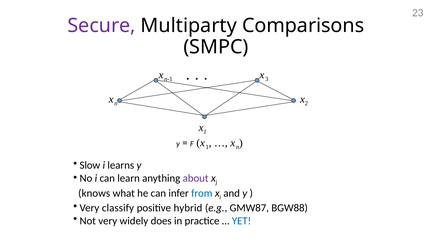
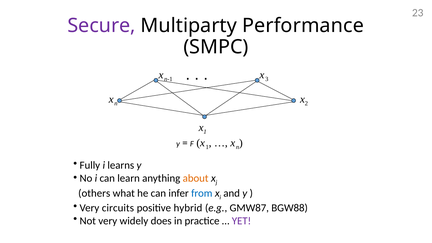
Comparisons: Comparisons -> Performance
Slow: Slow -> Fully
about colour: purple -> orange
knows: knows -> others
classify: classify -> circuits
YET colour: blue -> purple
